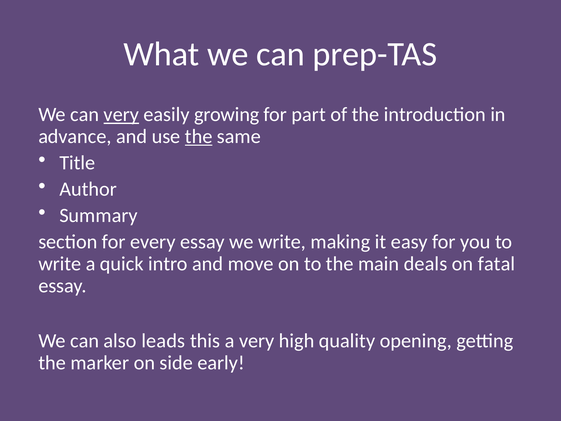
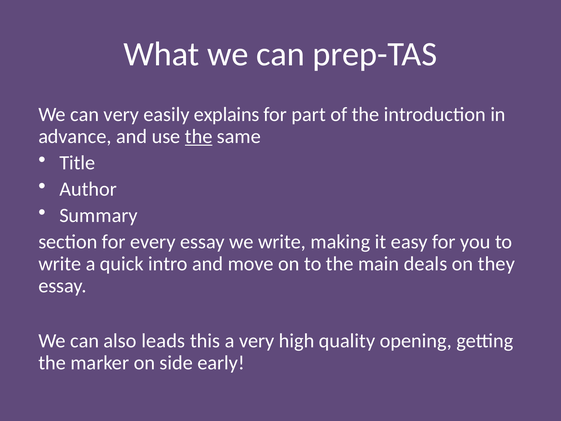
very at (121, 115) underline: present -> none
growing: growing -> explains
fatal: fatal -> they
